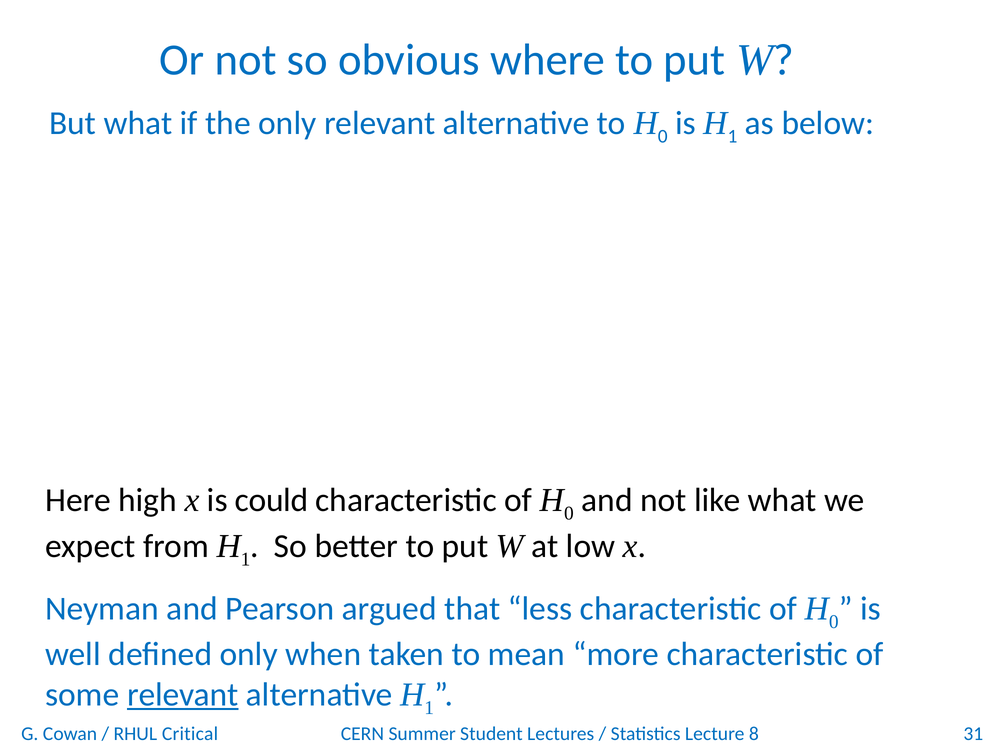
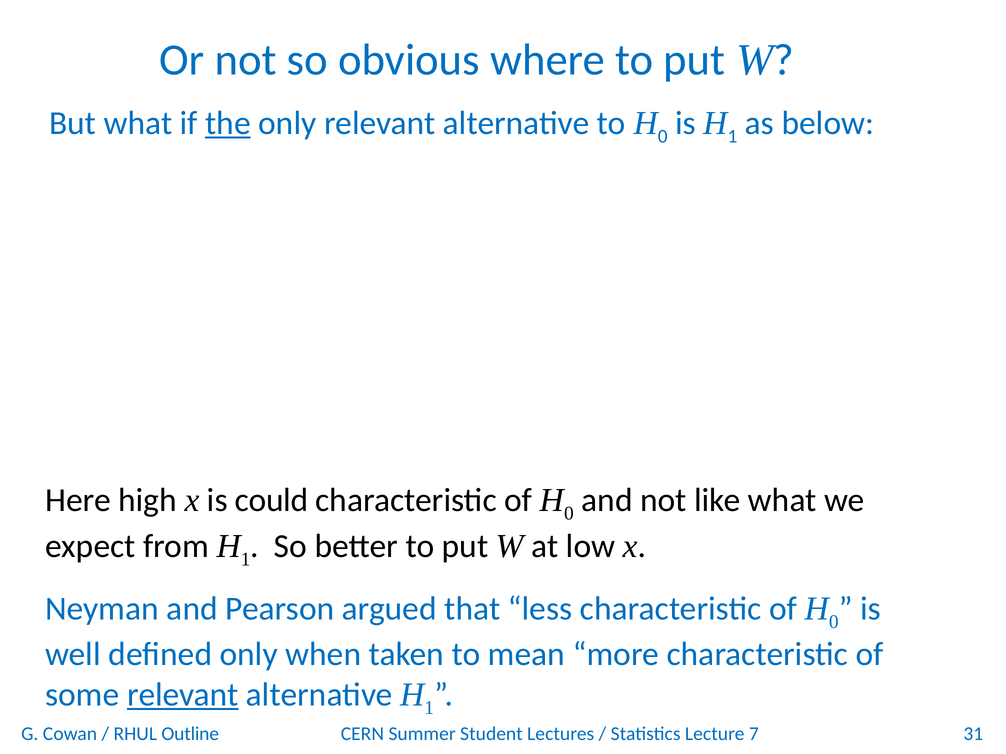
the underline: none -> present
Critical: Critical -> Outline
8: 8 -> 7
